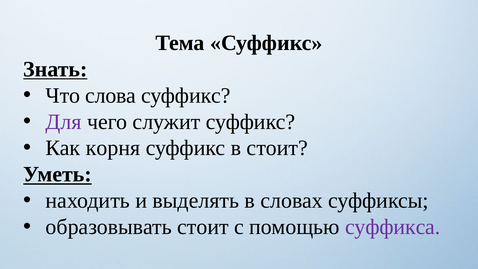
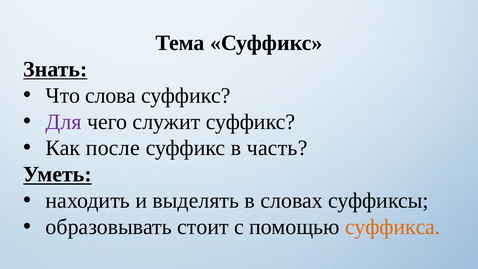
корня: корня -> после
в стоит: стоит -> часть
суффикса colour: purple -> orange
